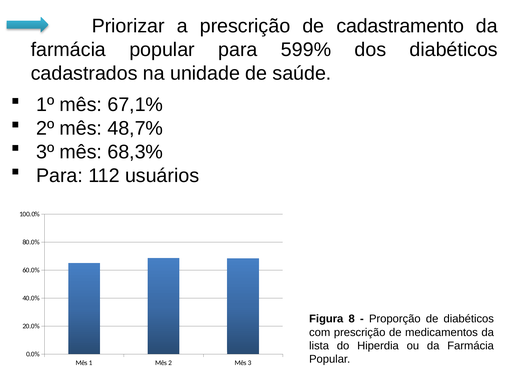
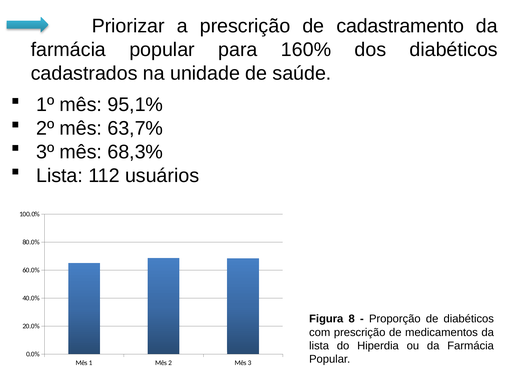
599%: 599% -> 160%
67,1%: 67,1% -> 95,1%
48,7%: 48,7% -> 63,7%
Para at (60, 175): Para -> Lista
